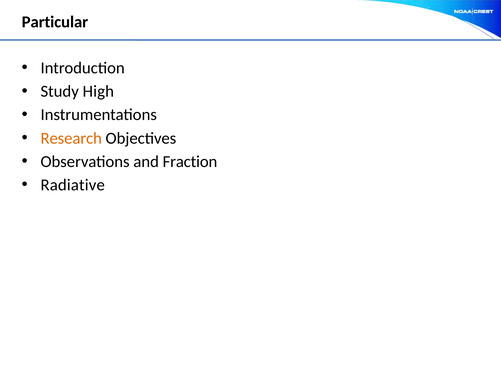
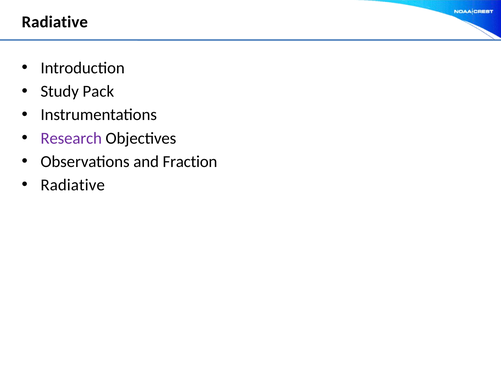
Particular at (55, 22): Particular -> Radiative
High: High -> Pack
Research colour: orange -> purple
